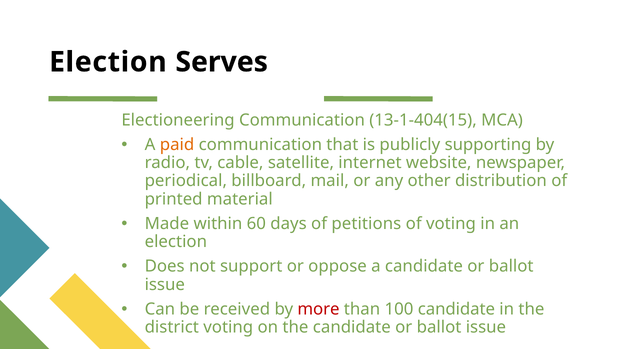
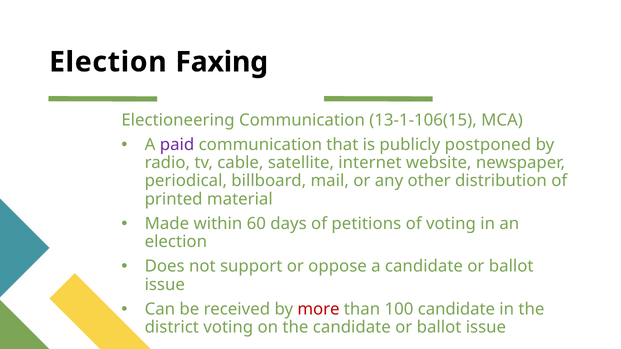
Serves: Serves -> Faxing
13-1-404(15: 13-1-404(15 -> 13-1-106(15
paid colour: orange -> purple
supporting: supporting -> postponed
